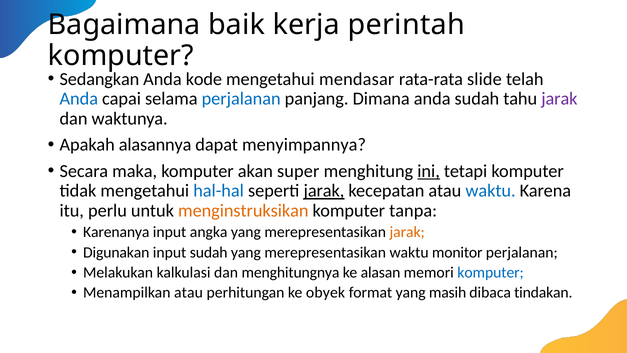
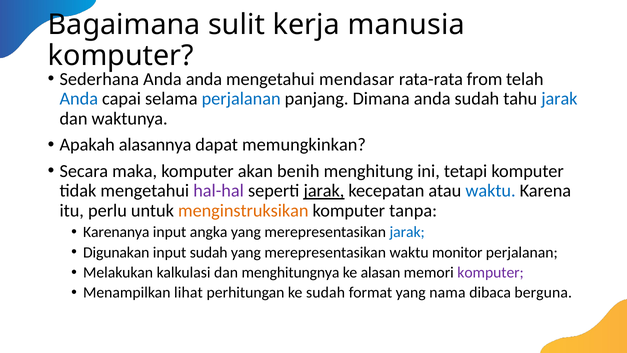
baik: baik -> sulit
perintah: perintah -> manusia
Sedangkan: Sedangkan -> Sederhana
Anda kode: kode -> anda
slide: slide -> from
jarak at (559, 99) colour: purple -> blue
menyimpannya: menyimpannya -> memungkinkan
super: super -> benih
ini underline: present -> none
hal-hal colour: blue -> purple
jarak at (407, 232) colour: orange -> blue
komputer at (491, 272) colour: blue -> purple
Menampilkan atau: atau -> lihat
ke obyek: obyek -> sudah
masih: masih -> nama
tindakan: tindakan -> berguna
